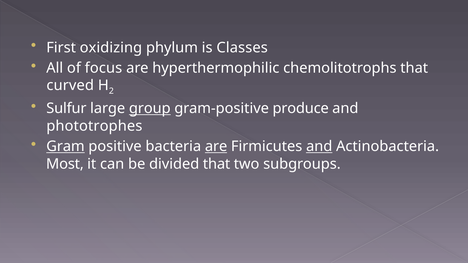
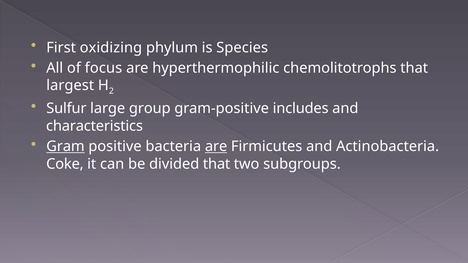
Classes: Classes -> Species
curved: curved -> largest
group underline: present -> none
produce: produce -> includes
phototrophes: phototrophes -> characteristics
and at (319, 147) underline: present -> none
Most: Most -> Coke
